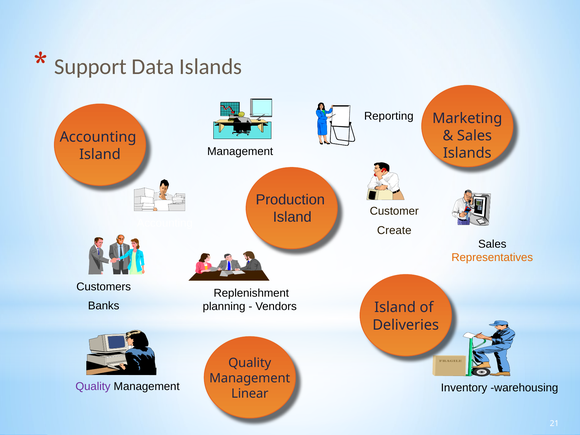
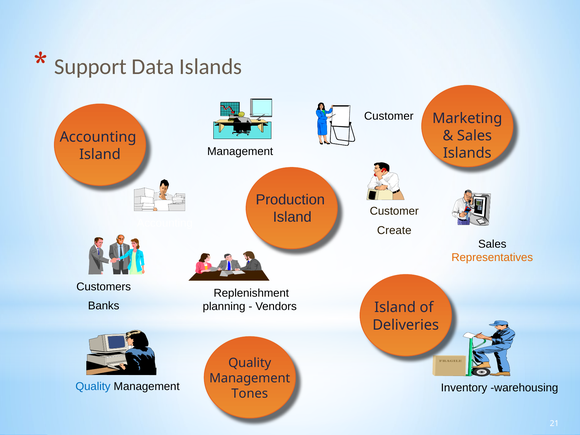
Reporting at (389, 116): Reporting -> Customer
Quality at (93, 386) colour: purple -> blue
Linear: Linear -> Tones
